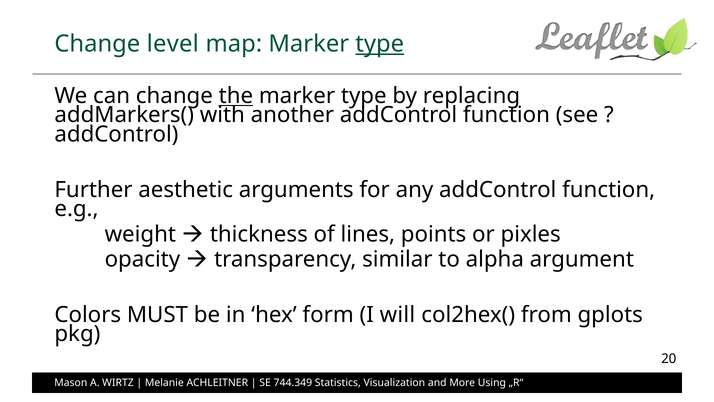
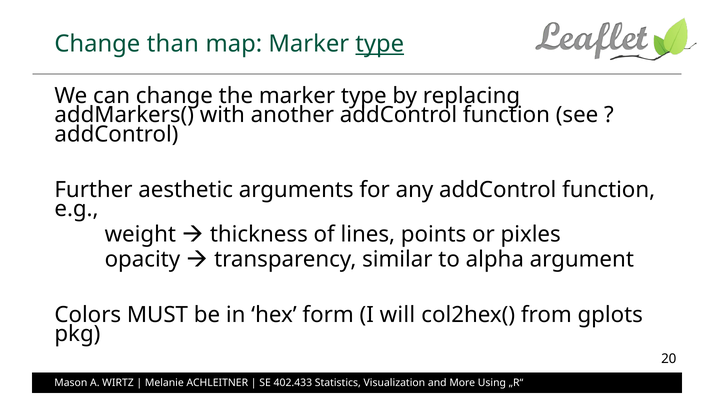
level: level -> than
the underline: present -> none
744.349: 744.349 -> 402.433
